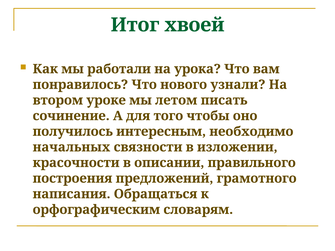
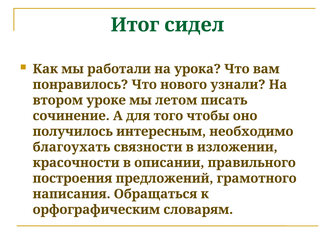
хвоей: хвоей -> сидел
начальных: начальных -> благоухать
